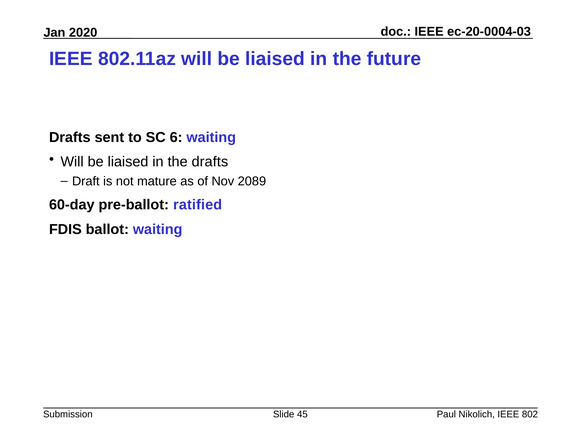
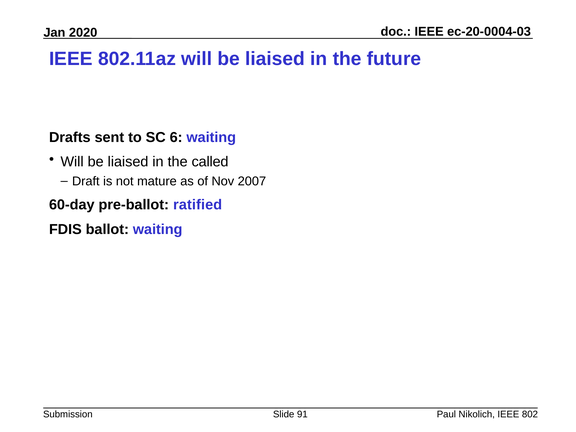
the drafts: drafts -> called
2089: 2089 -> 2007
45: 45 -> 91
